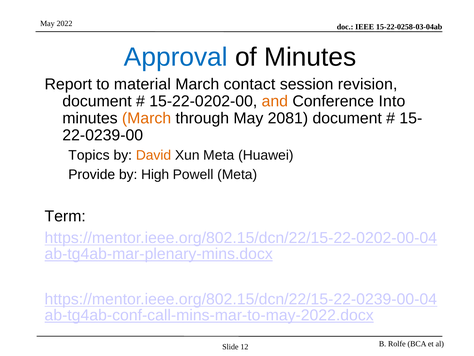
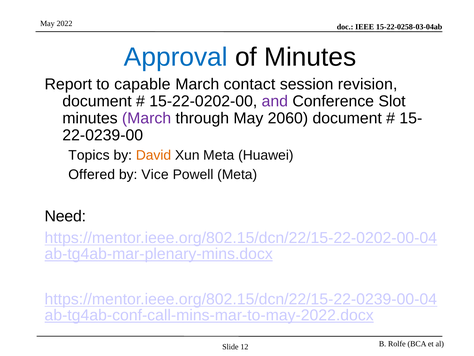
material: material -> capable
and colour: orange -> purple
Into: Into -> Slot
March at (147, 118) colour: orange -> purple
2081: 2081 -> 2060
Provide: Provide -> Offered
High: High -> Vice
Term: Term -> Need
